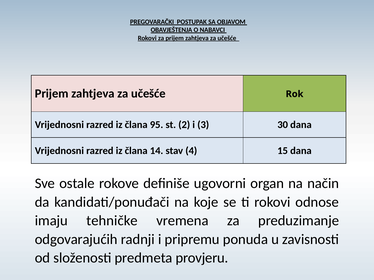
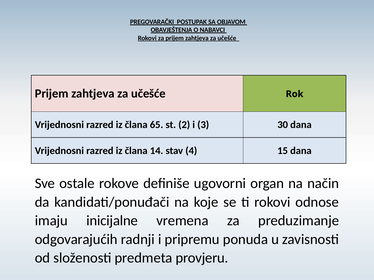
95: 95 -> 65
tehničke: tehničke -> inicijalne
